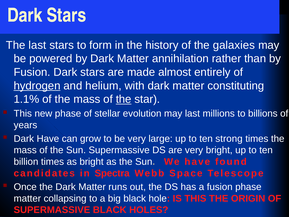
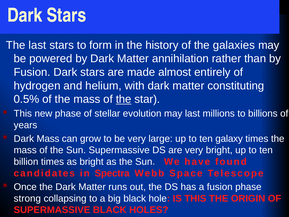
hydrogen underline: present -> none
1.1%: 1.1% -> 0.5%
Dark Have: Have -> Mass
strong: strong -> galaxy
matter at (27, 198): matter -> strong
